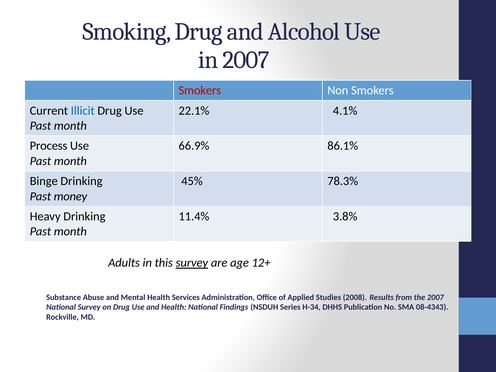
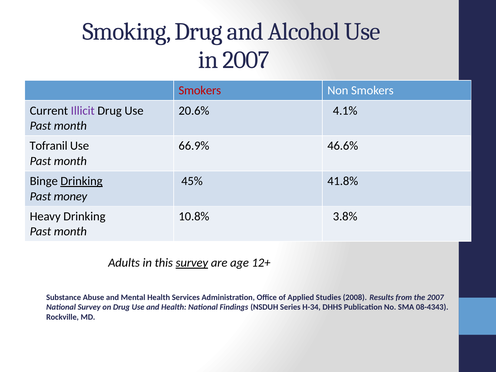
Illicit colour: blue -> purple
22.1%: 22.1% -> 20.6%
Process: Process -> Tofranil
86.1%: 86.1% -> 46.6%
Drinking at (82, 181) underline: none -> present
78.3%: 78.3% -> 41.8%
11.4%: 11.4% -> 10.8%
